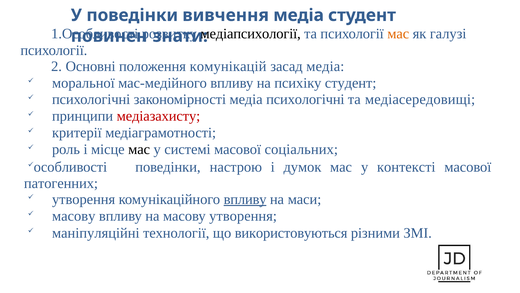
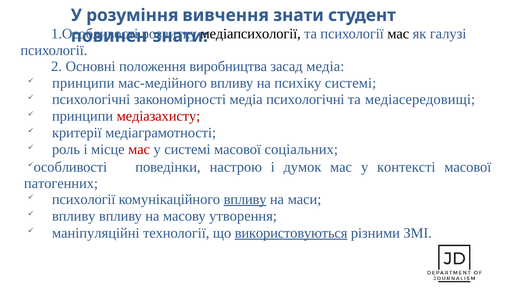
У поведінки: поведінки -> розуміння
вивчення медіа: медіа -> знати
мас at (398, 34) colour: orange -> black
комунікацій: комунікацій -> виробництва
моральної at (83, 83): моральної -> принципи
психіку студент: студент -> системі
мас at (139, 149) colour: black -> red
утворення at (84, 199): утворення -> психології
масову at (74, 216): масову -> впливу
використовуються underline: none -> present
